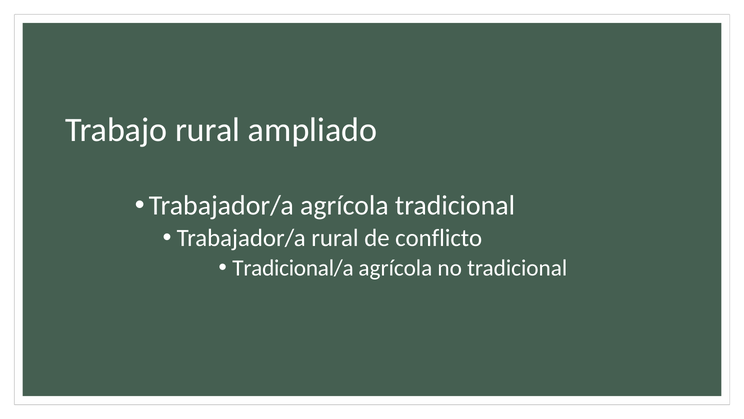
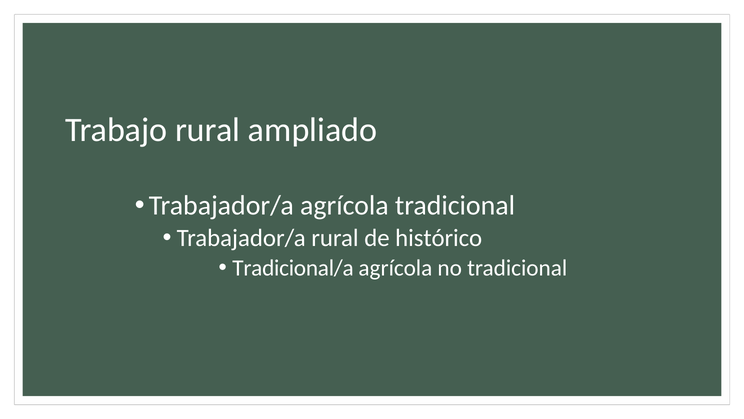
conflicto: conflicto -> histórico
